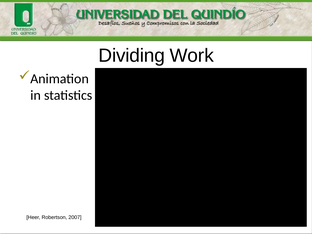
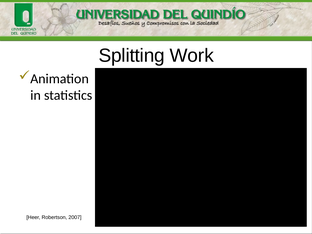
Dividing: Dividing -> Splitting
